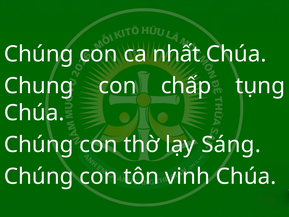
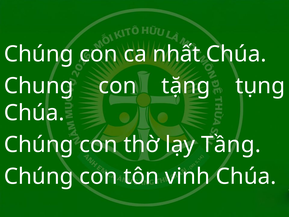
chấp: chấp -> tặng
Sáng: Sáng -> Tầng
